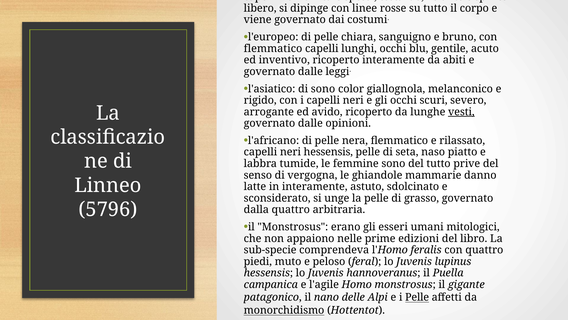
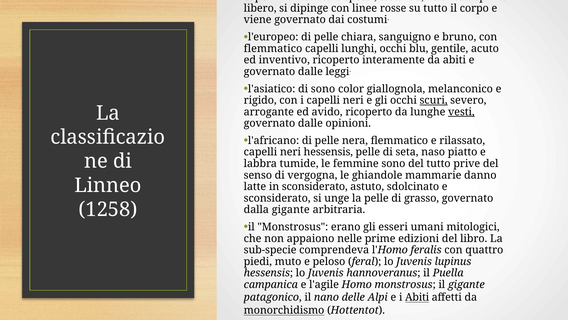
scuri underline: none -> present
in interamente: interamente -> sconsiderato
5796: 5796 -> 1258
dalla quattro: quattro -> gigante
i Pelle: Pelle -> Abiti
